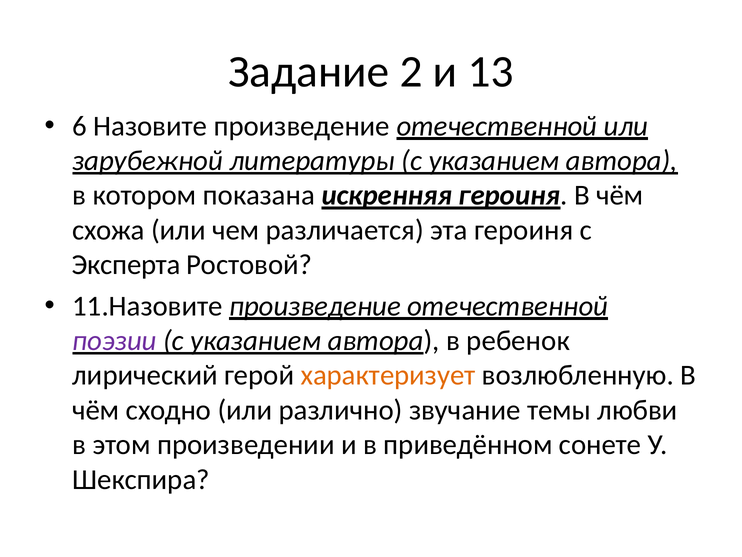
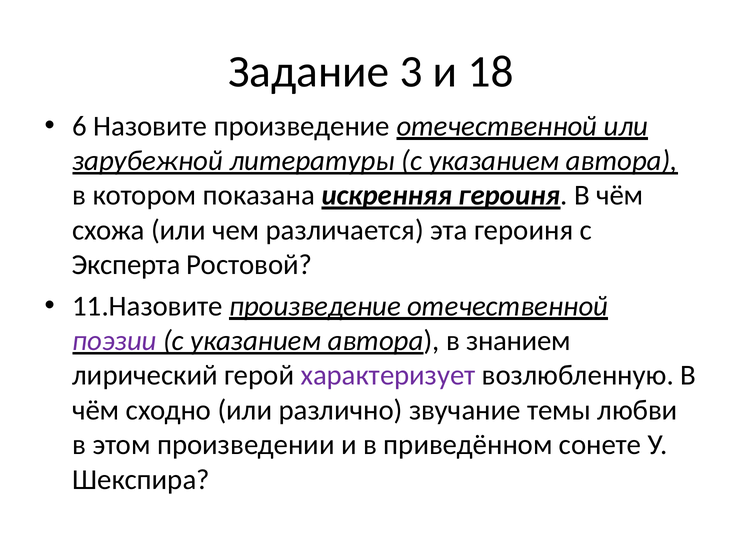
2: 2 -> 3
13: 13 -> 18
ребенок: ребенок -> знанием
характеризует colour: orange -> purple
